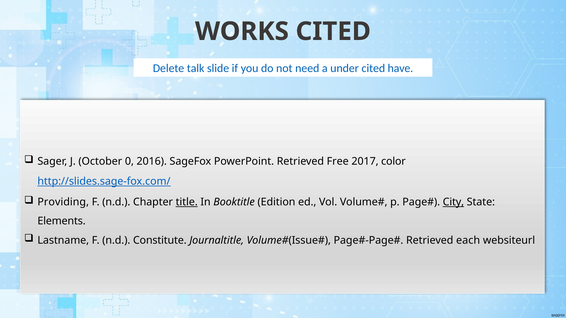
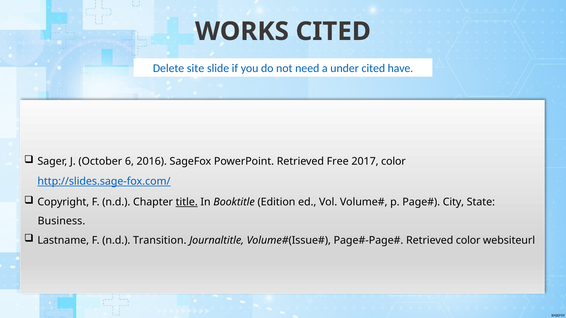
talk: talk -> site
0: 0 -> 6
Providing: Providing -> Copyright
City underline: present -> none
Elements: Elements -> Business
Constitute: Constitute -> Transition
Retrieved each: each -> color
